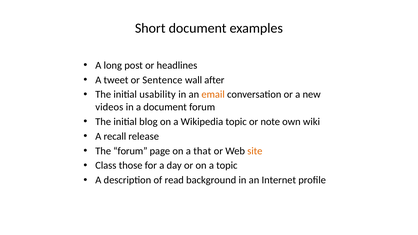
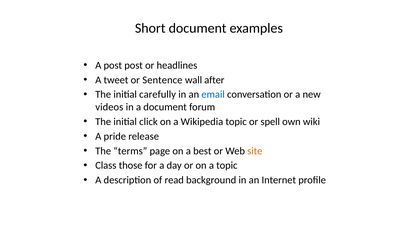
A long: long -> post
usability: usability -> carefully
email colour: orange -> blue
blog: blog -> click
note: note -> spell
recall: recall -> pride
The forum: forum -> terms
that: that -> best
